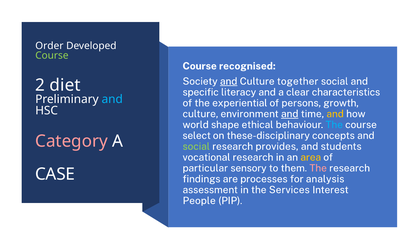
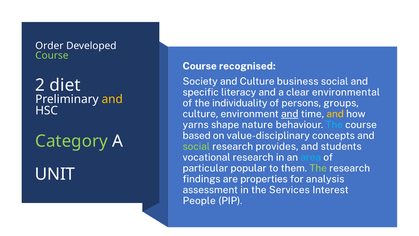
and at (229, 81) underline: present -> none
together: together -> business
characteristics: characteristics -> environmental
and at (112, 99) colour: light blue -> yellow
experiential: experiential -> individuality
growth: growth -> groups
world: world -> yarns
ethical: ethical -> nature
select: select -> based
these-disciplinary: these-disciplinary -> value-disciplinary
Category colour: pink -> light green
area colour: yellow -> light blue
sensory: sensory -> popular
The at (318, 168) colour: pink -> light green
CASE: CASE -> UNIT
processes: processes -> properties
